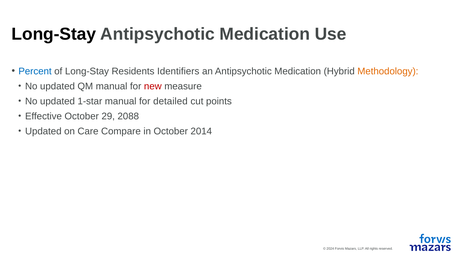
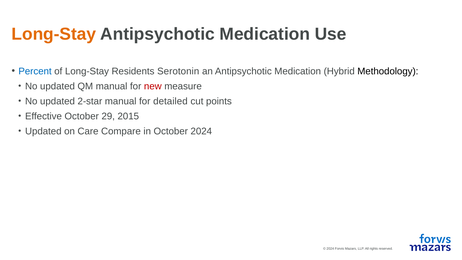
Long-Stay at (54, 34) colour: black -> orange
Identifiers: Identifiers -> Serotonin
Methodology colour: orange -> black
1-star: 1-star -> 2-star
2088: 2088 -> 2015
October 2014: 2014 -> 2024
